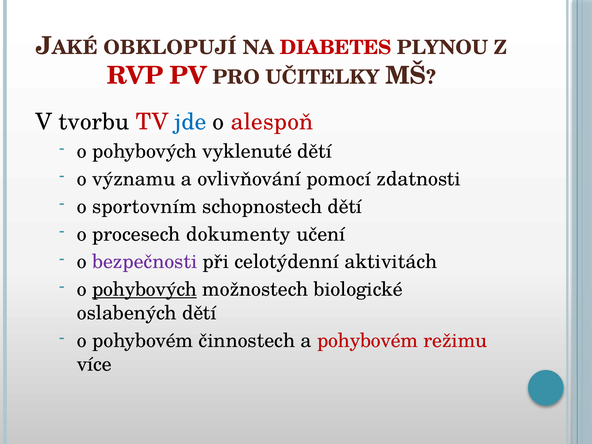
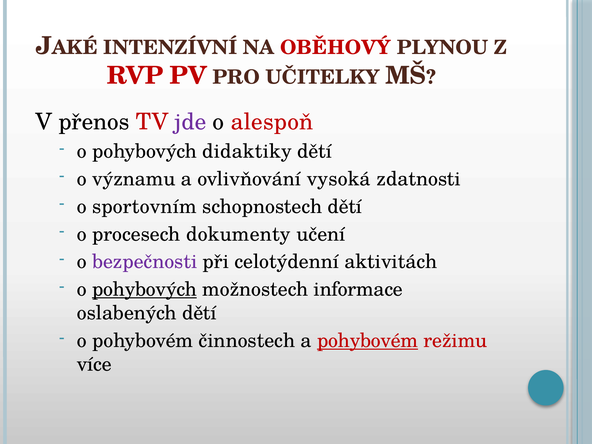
OBKLOPUJÍ: OBKLOPUJÍ -> INTENZÍVNÍ
DIABETES: DIABETES -> OBĚHOVÝ
tvorbu: tvorbu -> přenos
jde colour: blue -> purple
vyklenuté: vyklenuté -> didaktiky
pomocí: pomocí -> vysoká
biologické: biologické -> informace
pohybovém at (368, 341) underline: none -> present
